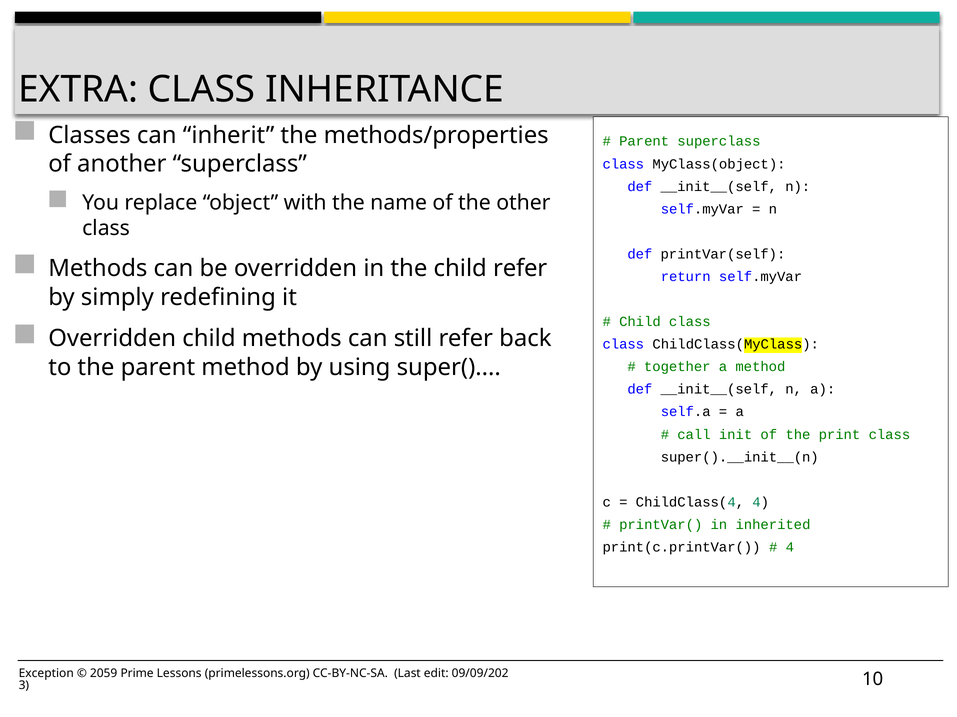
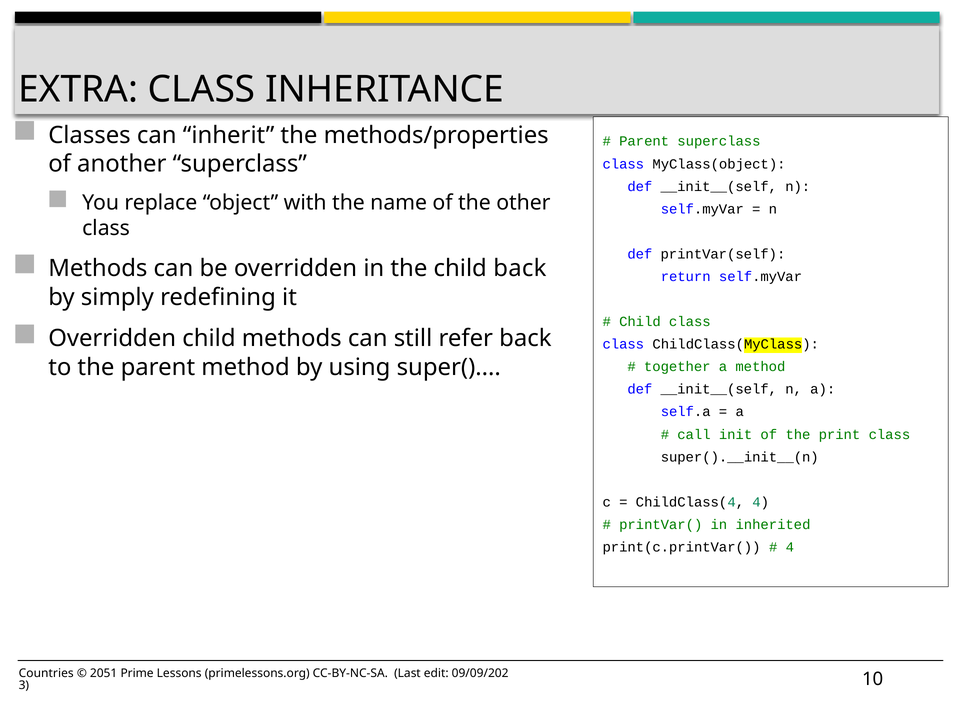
child refer: refer -> back
Exception: Exception -> Countries
2059: 2059 -> 2051
